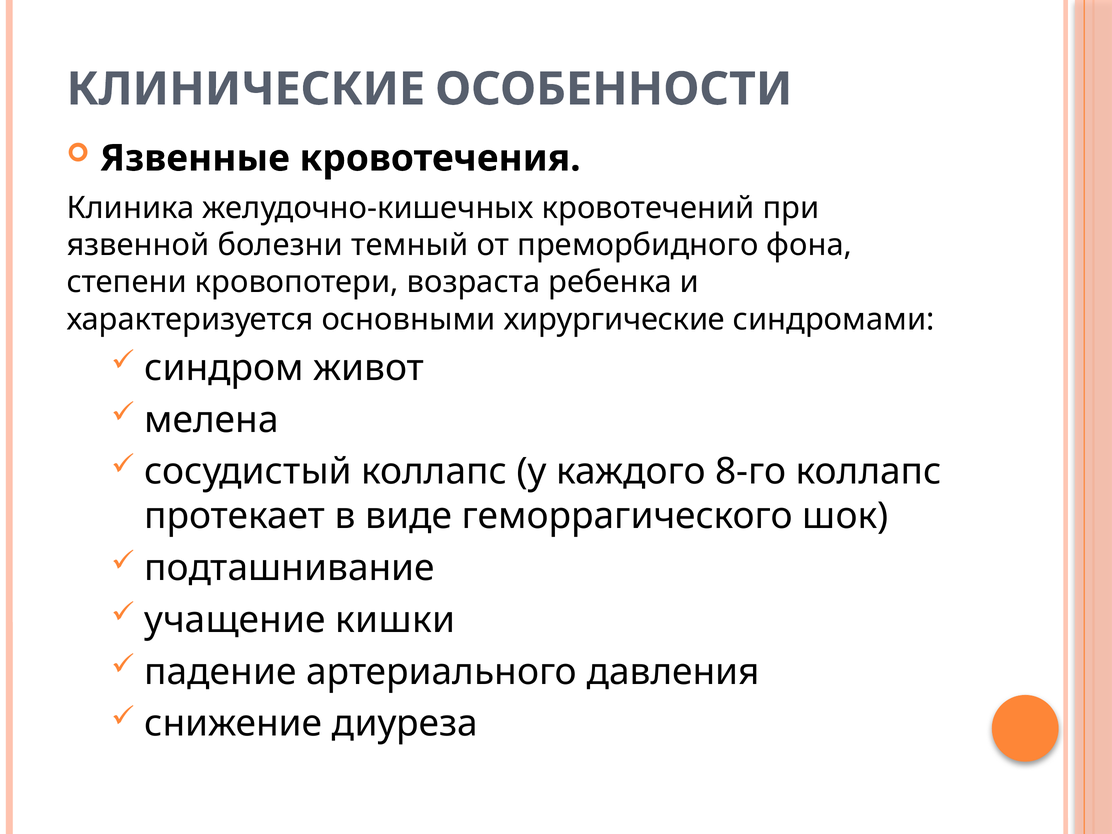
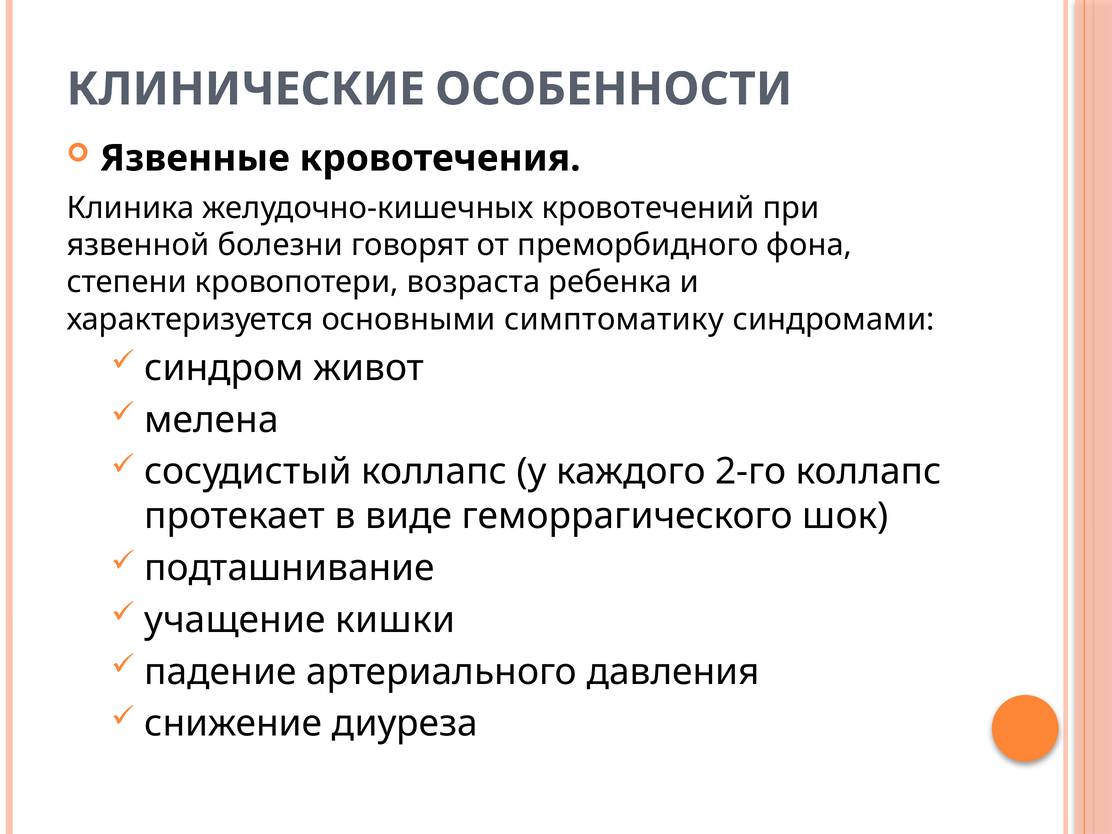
темный: темный -> говорят
хирургические: хирургические -> симптоматику
8-го: 8-го -> 2-го
